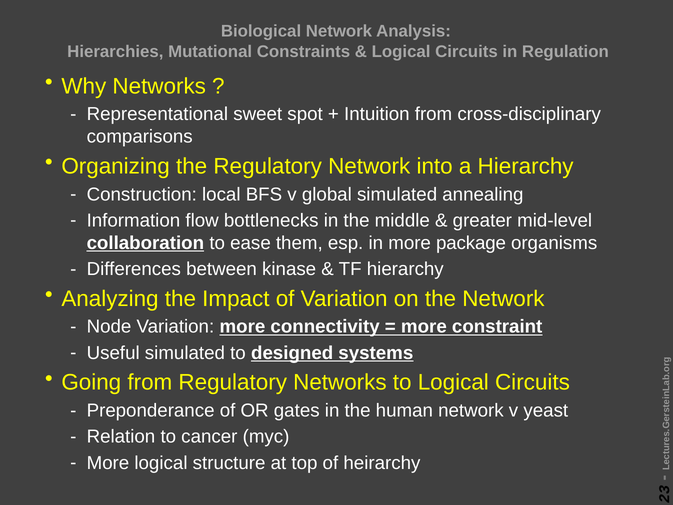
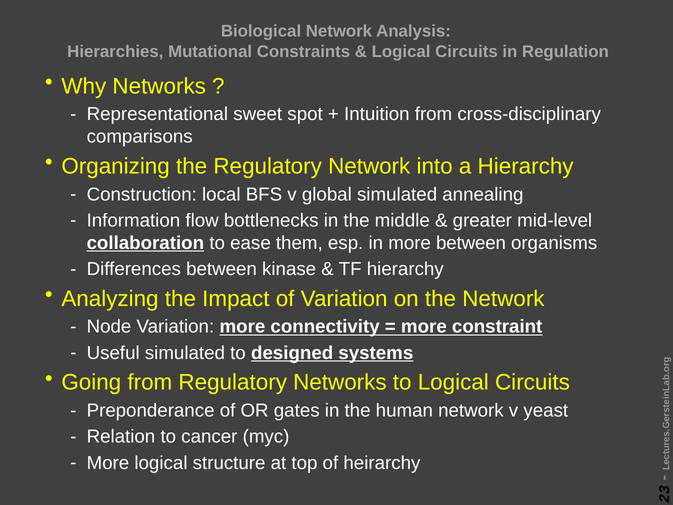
more package: package -> between
